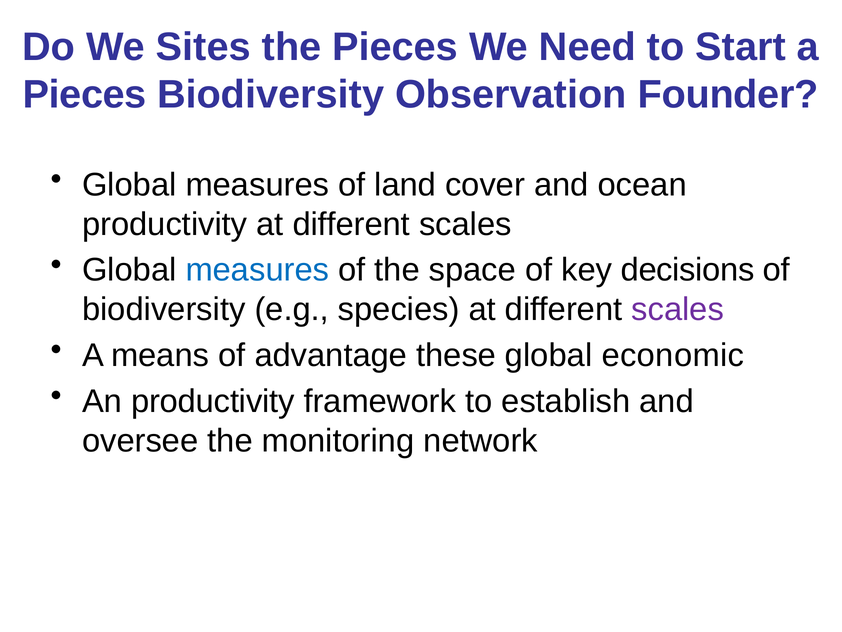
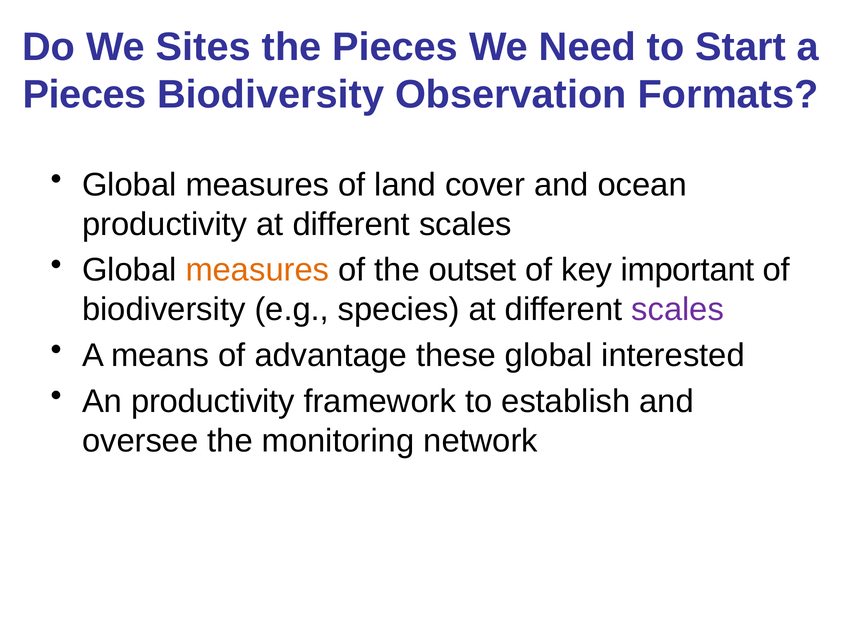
Founder: Founder -> Formats
measures at (257, 270) colour: blue -> orange
space: space -> outset
decisions: decisions -> important
economic: economic -> interested
